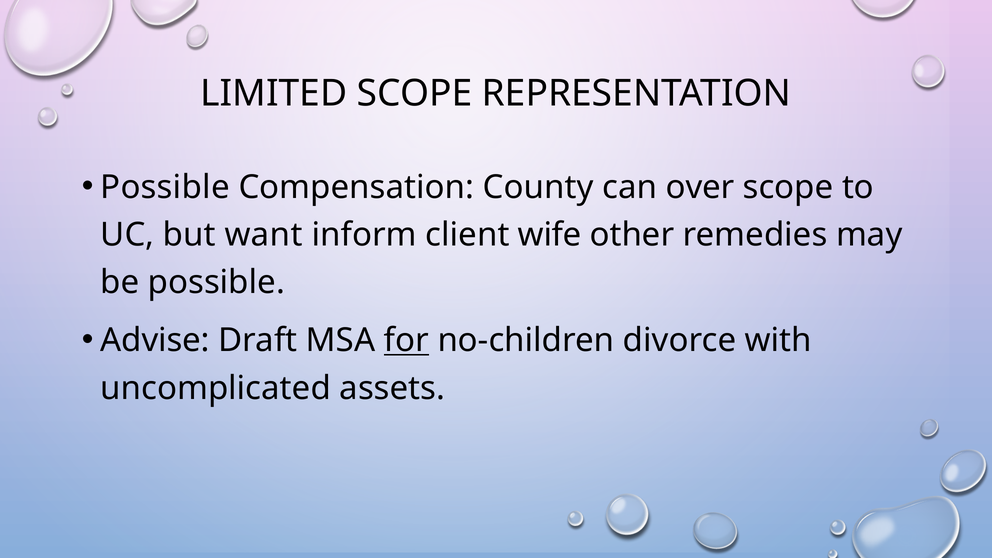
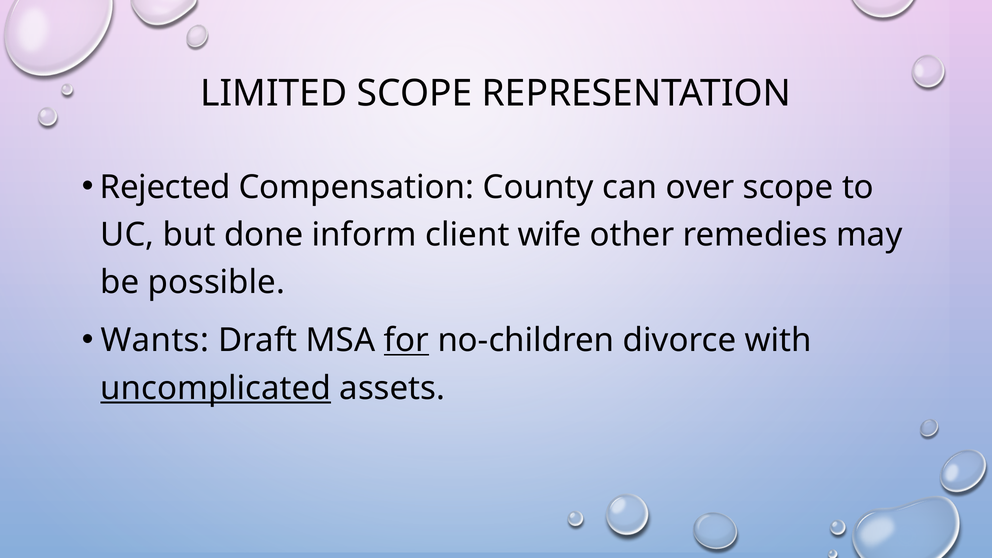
Possible at (165, 187): Possible -> Rejected
want: want -> done
Advise: Advise -> Wants
uncomplicated underline: none -> present
